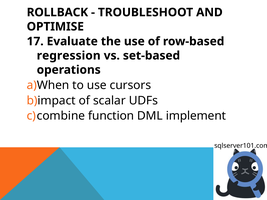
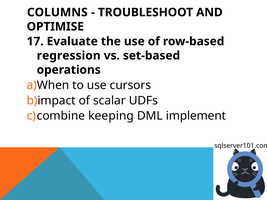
ROLLBACK: ROLLBACK -> COLUMNS
function: function -> keeping
